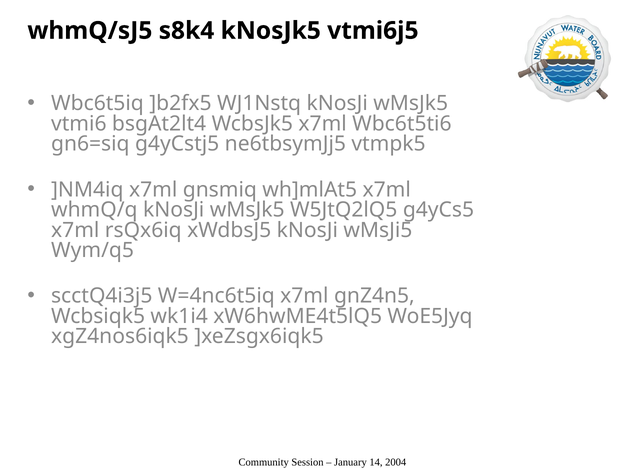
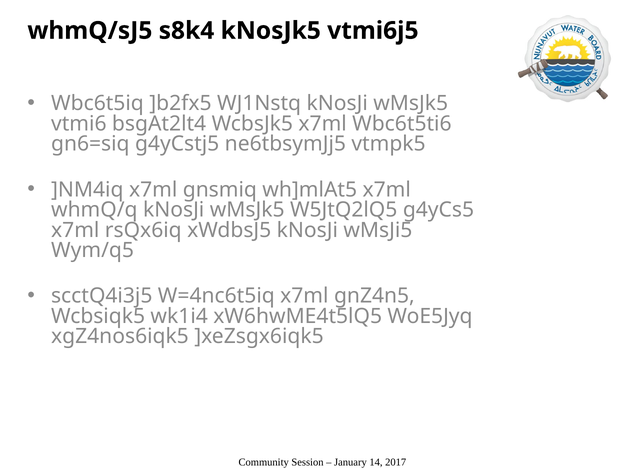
2004: 2004 -> 2017
